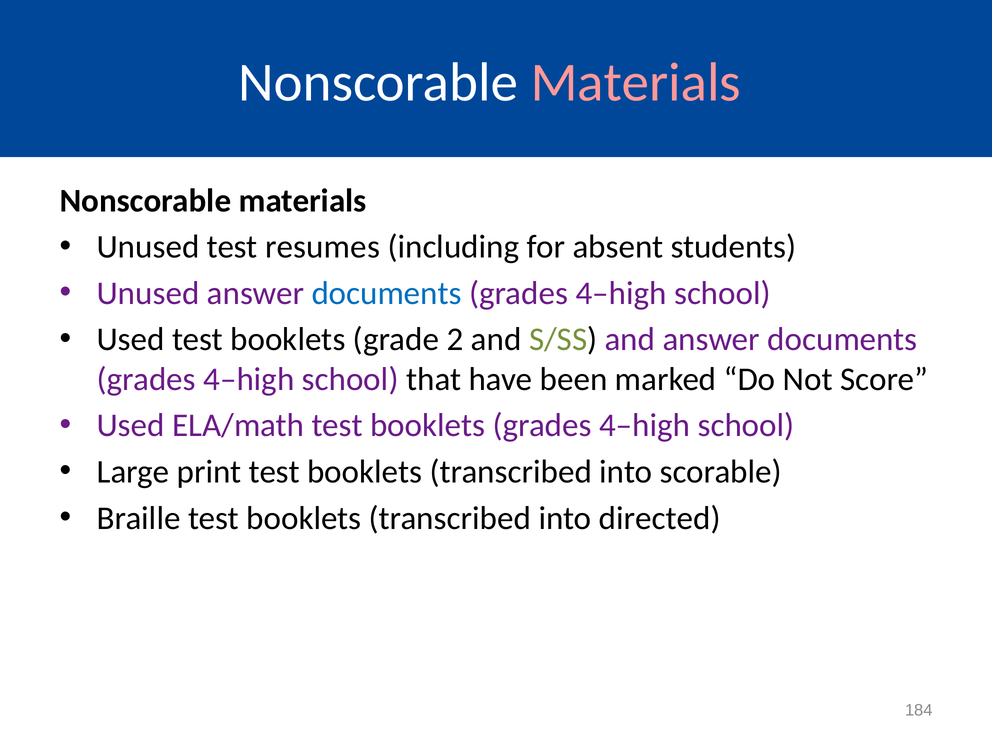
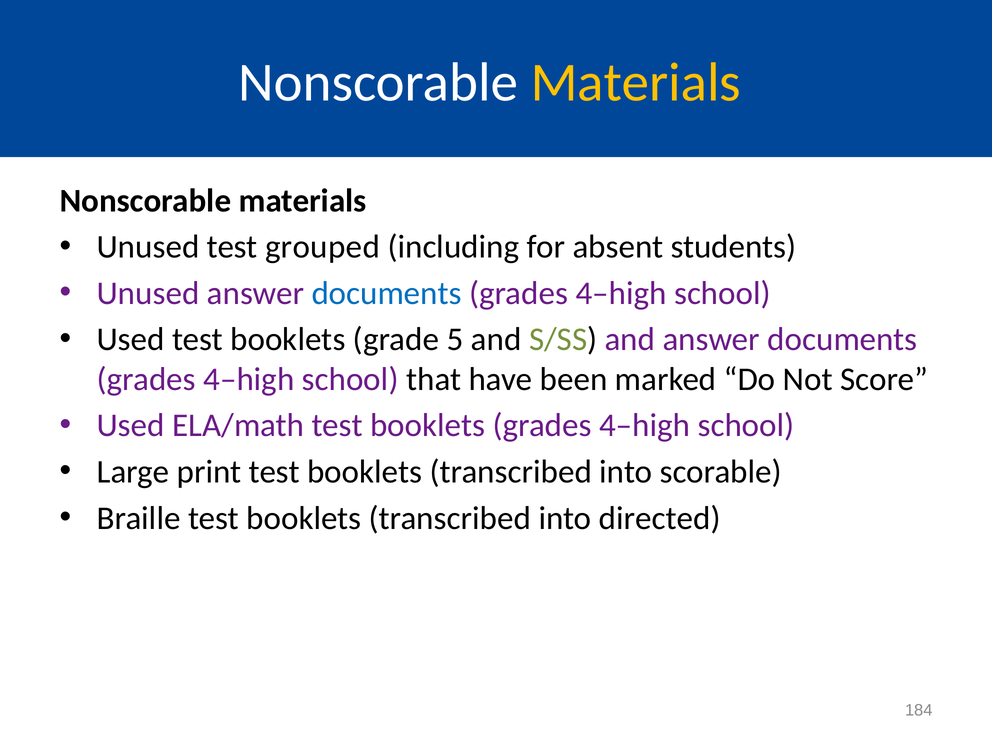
Materials at (636, 82) colour: pink -> yellow
resumes: resumes -> grouped
2: 2 -> 5
